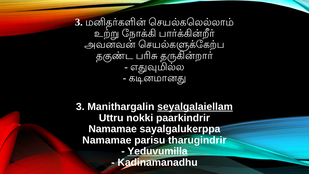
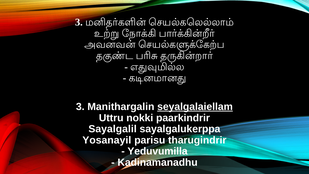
Namamae at (113, 129): Namamae -> Sayalgalil
Namamae at (107, 140): Namamae -> Yosanayil
Yeduvumilla underline: present -> none
